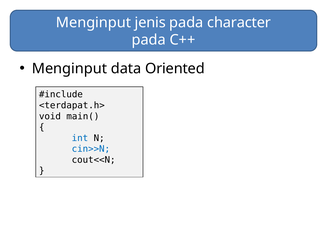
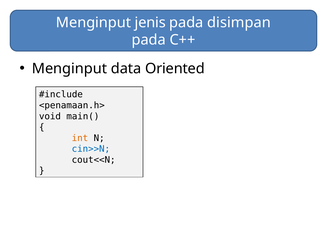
character: character -> disimpan
<terdapat.h>: <terdapat.h> -> <penamaan.h>
int colour: blue -> orange
